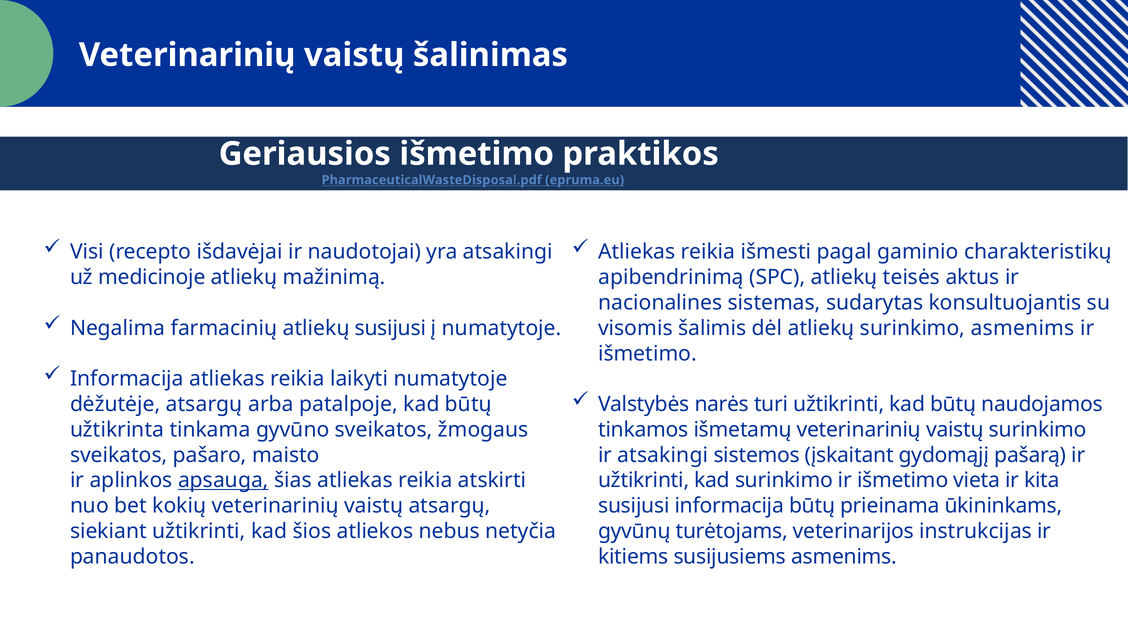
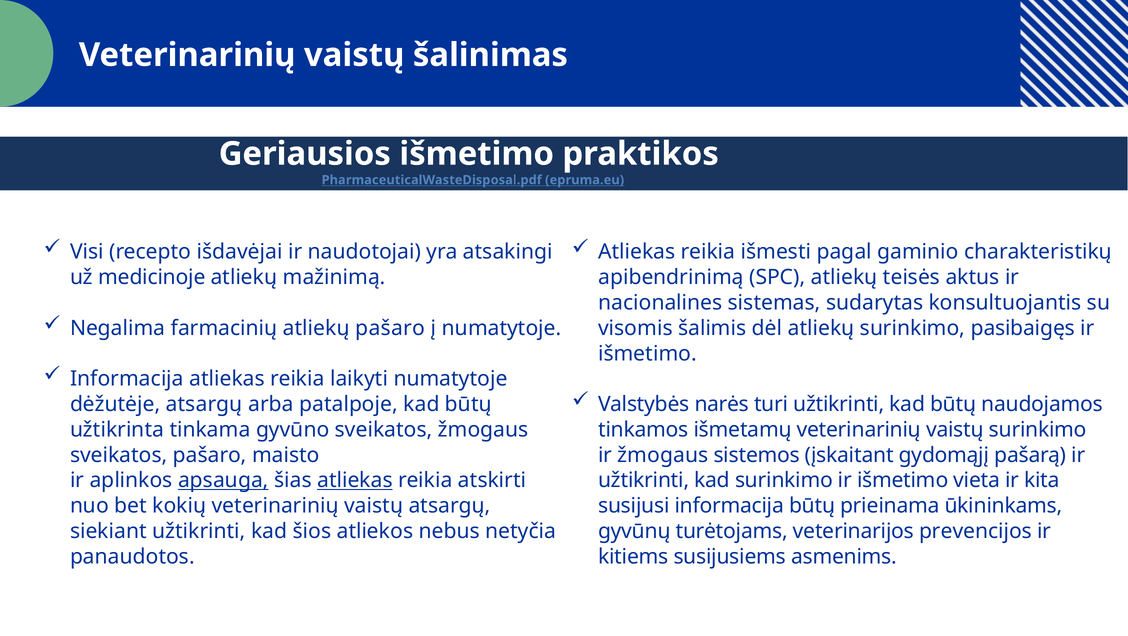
atliekų susijusi: susijusi -> pašaro
surinkimo asmenims: asmenims -> pasibaigęs
ir atsakingi: atsakingi -> žmogaus
atliekas at (355, 480) underline: none -> present
instrukcijas: instrukcijas -> prevencijos
